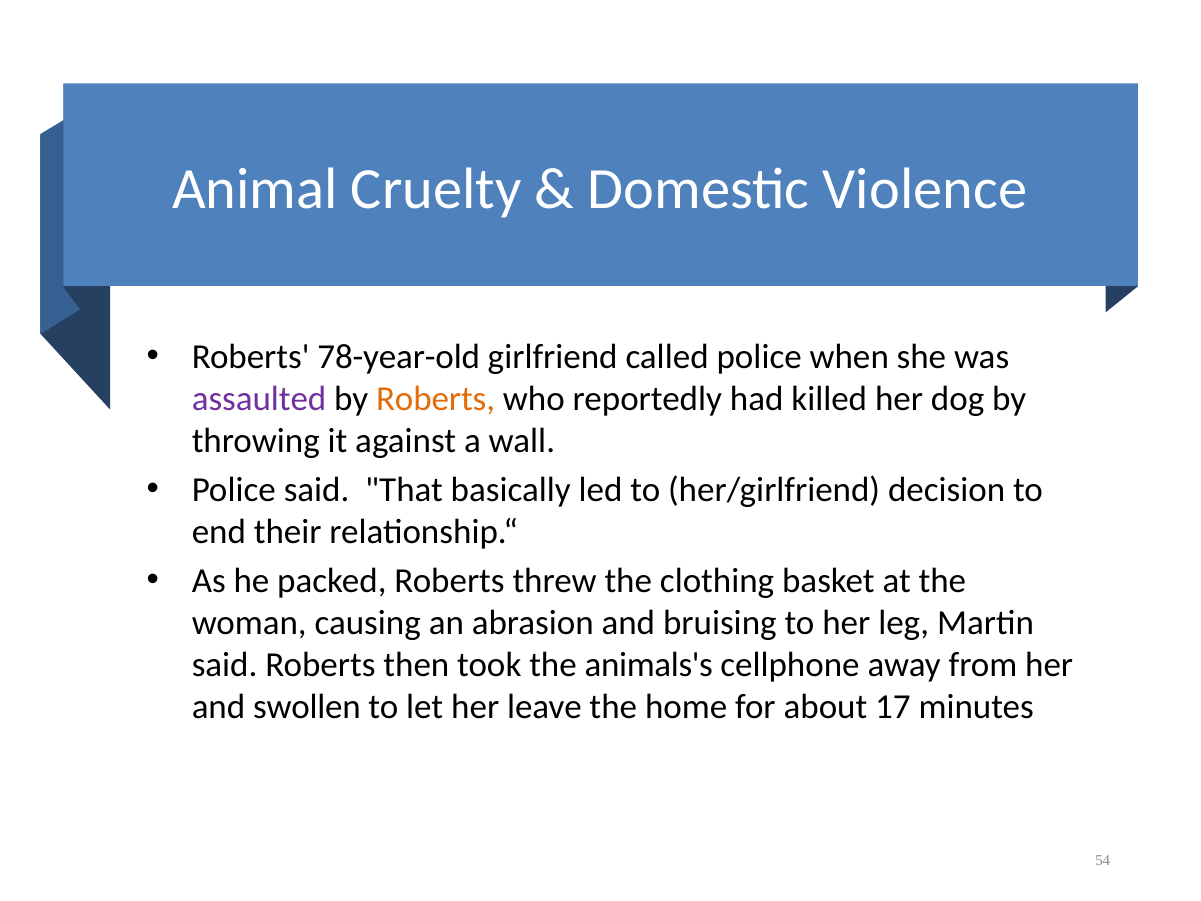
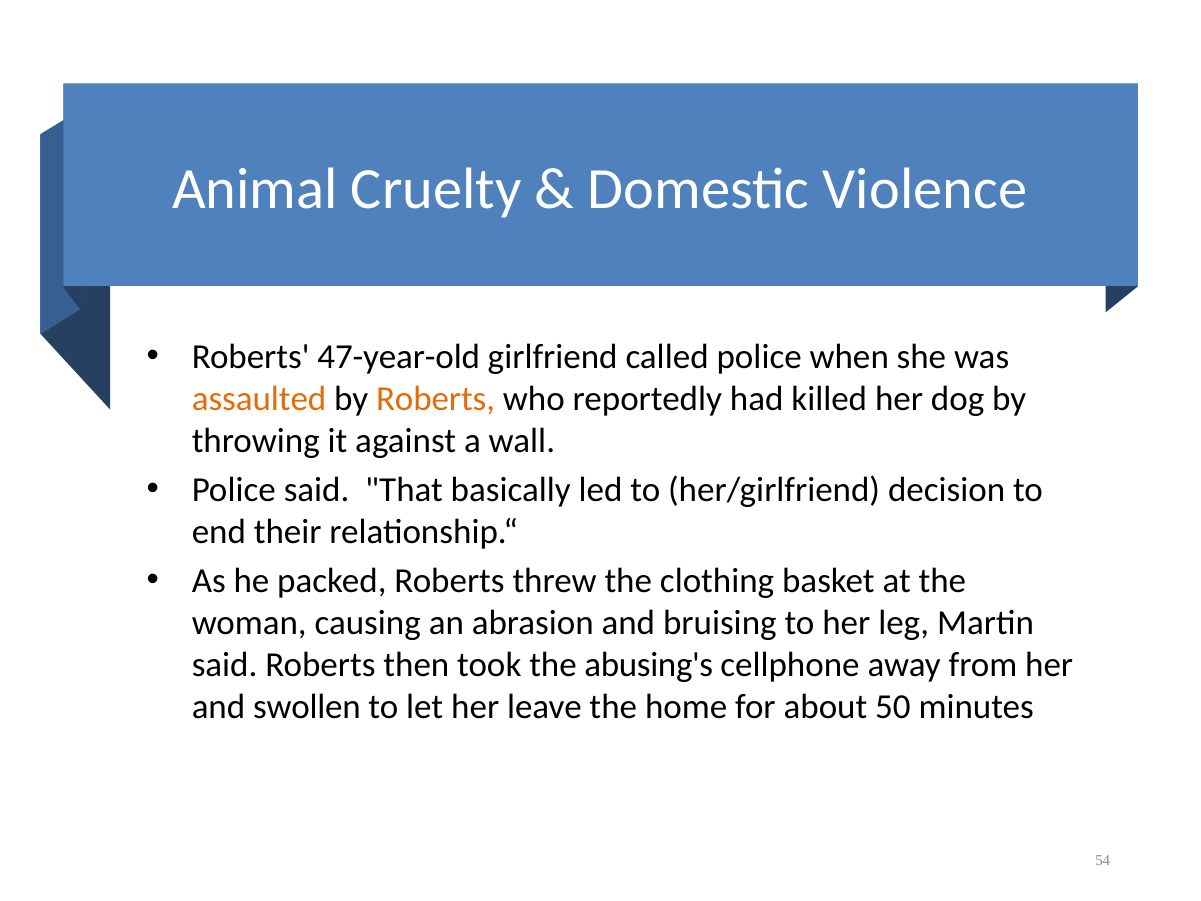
78-year-old: 78-year-old -> 47-year-old
assaulted colour: purple -> orange
animals's: animals's -> abusing's
17: 17 -> 50
